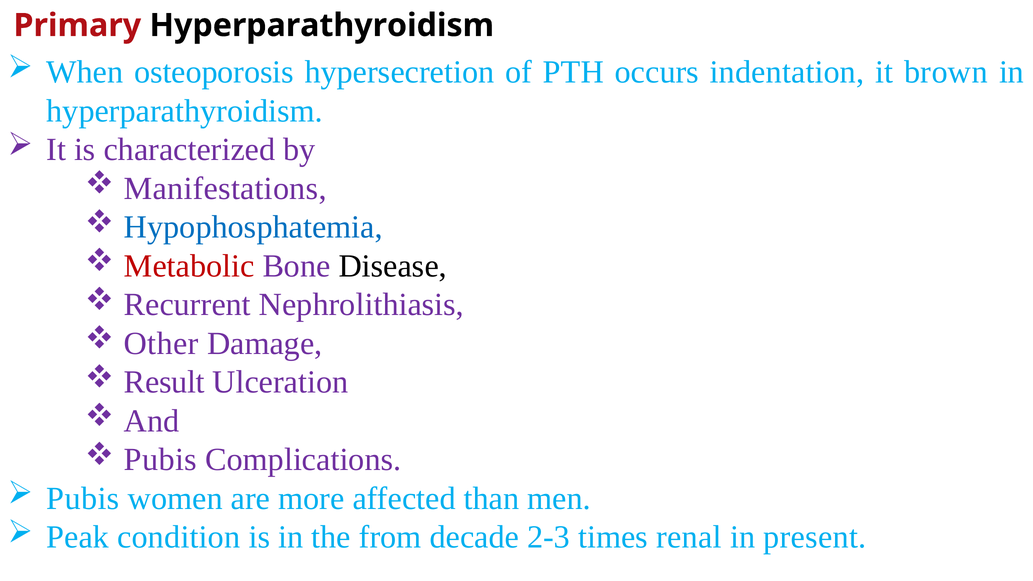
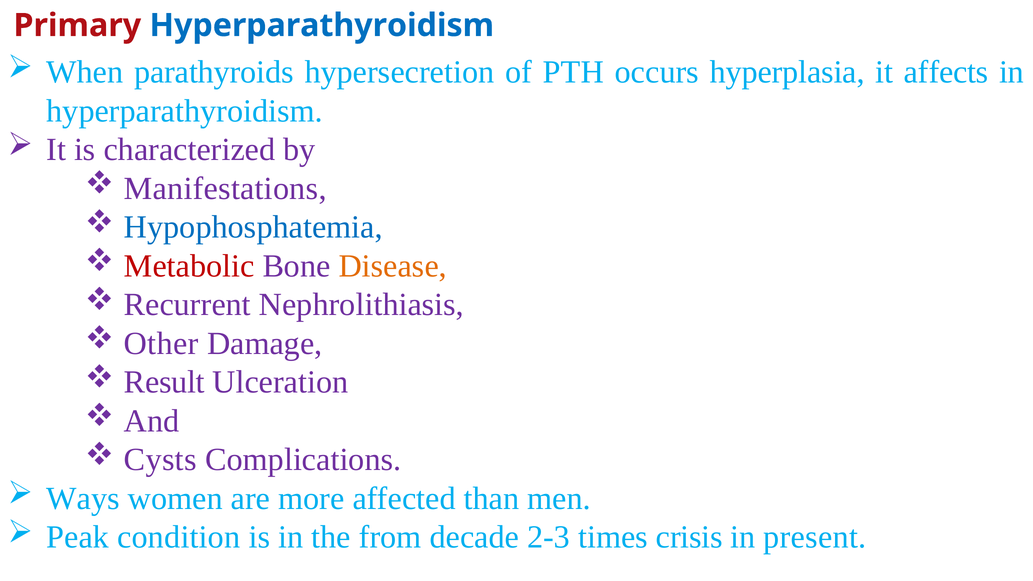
Hyperparathyroidism at (322, 25) colour: black -> blue
osteoporosis: osteoporosis -> parathyroids
indentation: indentation -> hyperplasia
brown: brown -> affects
Disease colour: black -> orange
Pubis at (160, 460): Pubis -> Cysts
Pubis at (83, 498): Pubis -> Ways
renal: renal -> crisis
